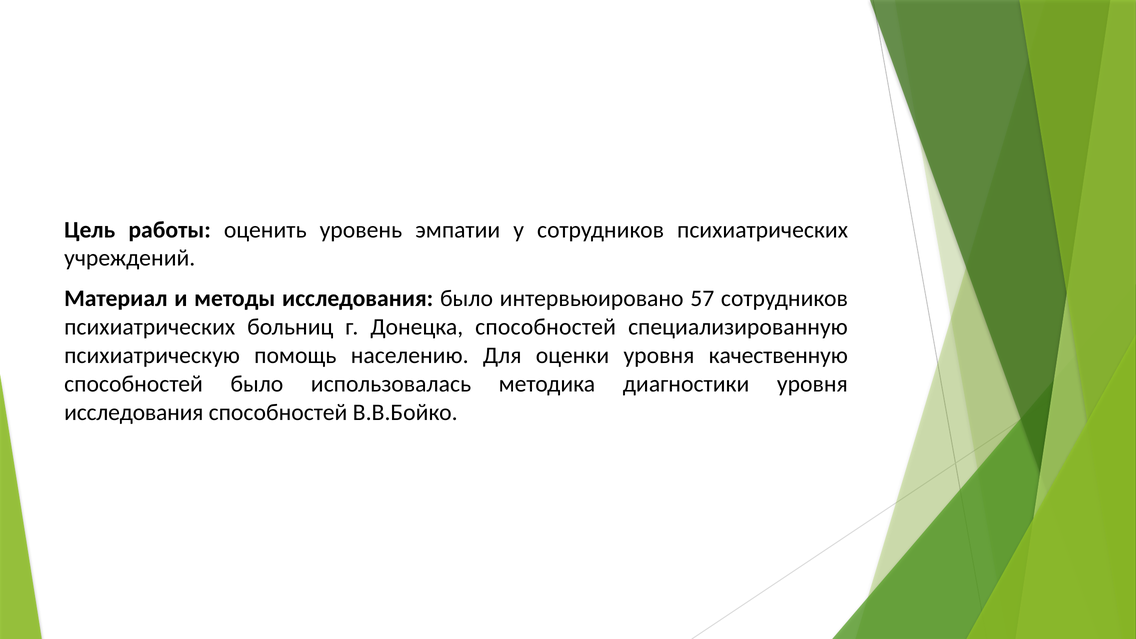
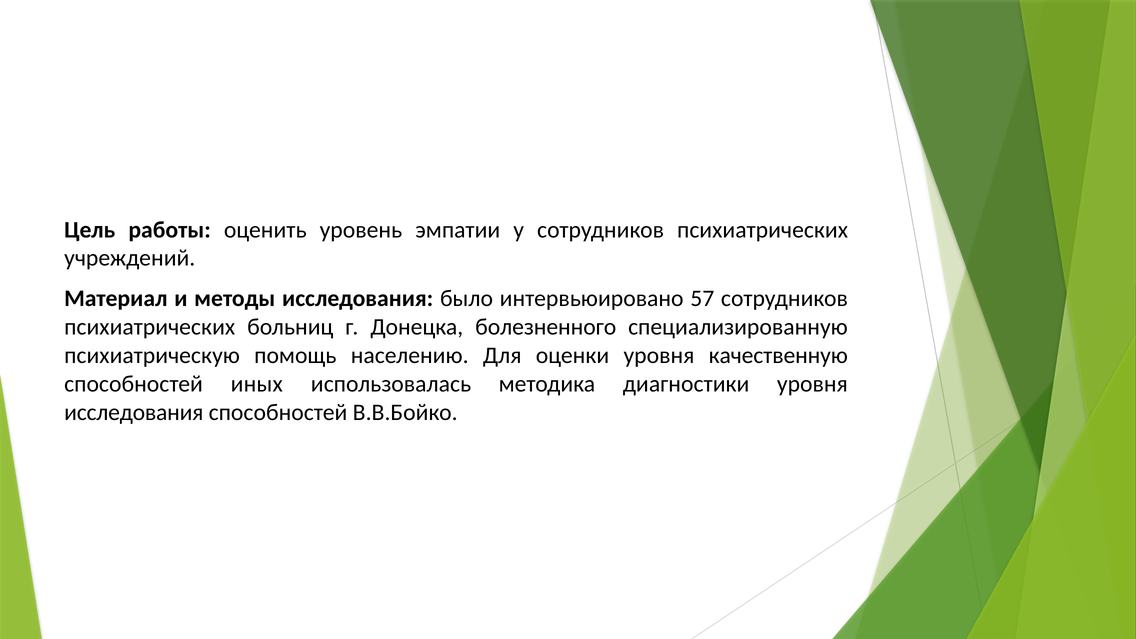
Донецка способностей: способностей -> болезненного
способностей было: было -> иных
